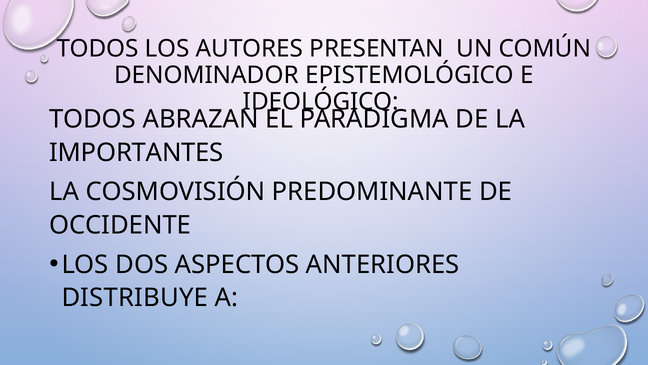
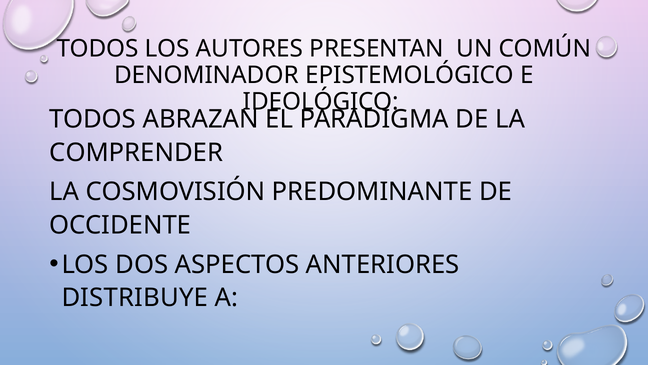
IMPORTANTES: IMPORTANTES -> COMPRENDER
